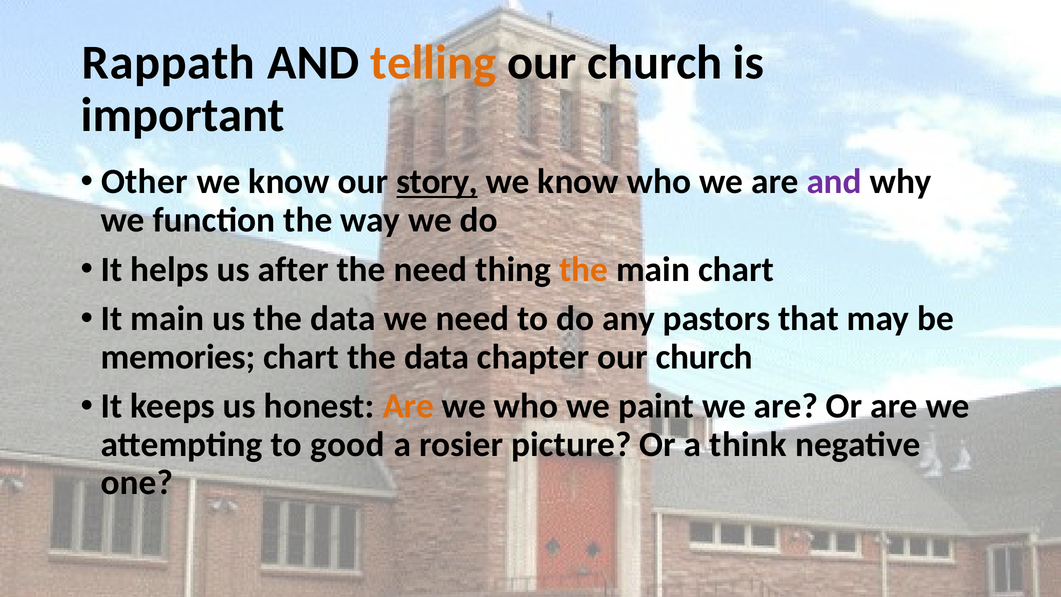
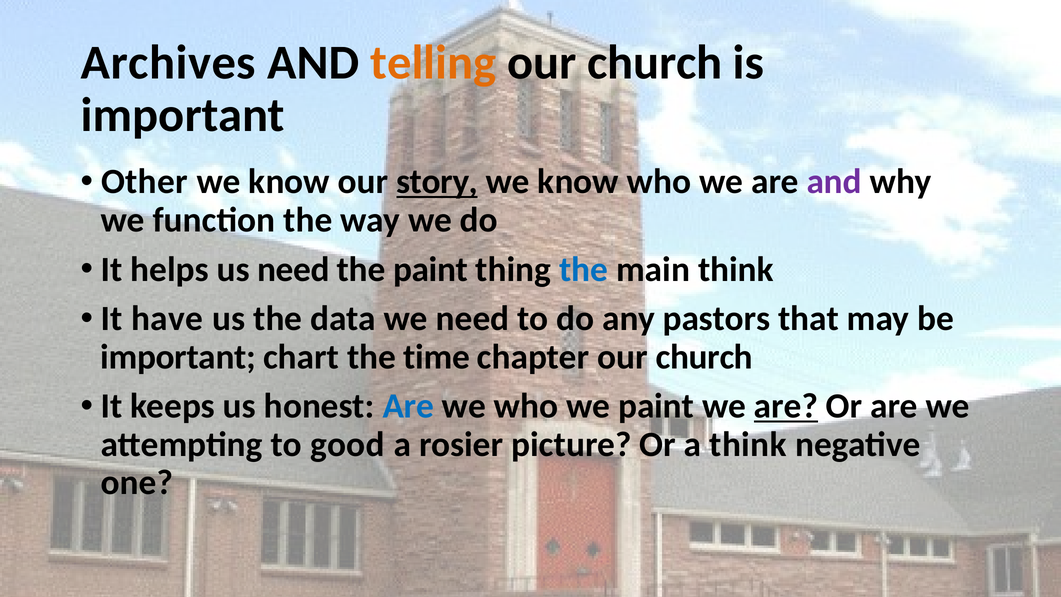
Rappath: Rappath -> Archives
us after: after -> need
the need: need -> paint
the at (584, 269) colour: orange -> blue
main chart: chart -> think
It main: main -> have
memories at (178, 357): memories -> important
chart the data: data -> time
Are at (408, 406) colour: orange -> blue
are at (786, 406) underline: none -> present
